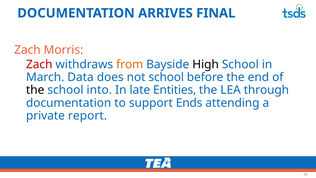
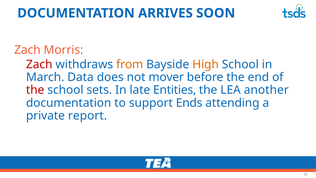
FINAL: FINAL -> SOON
High colour: black -> orange
not school: school -> mover
the at (35, 90) colour: black -> red
into: into -> sets
through: through -> another
